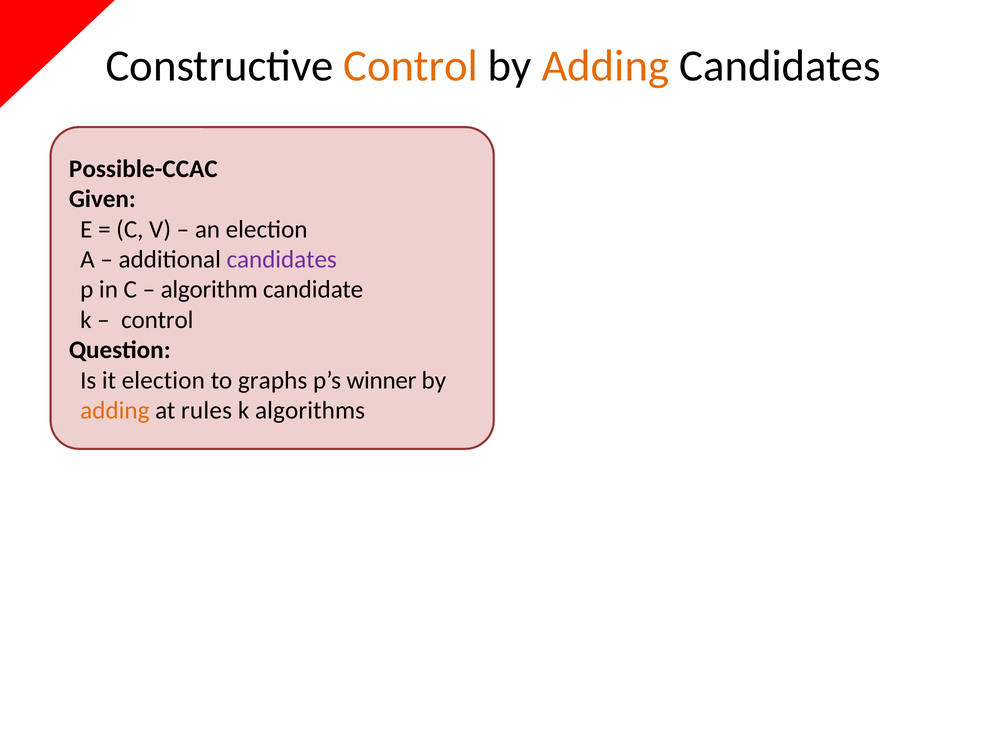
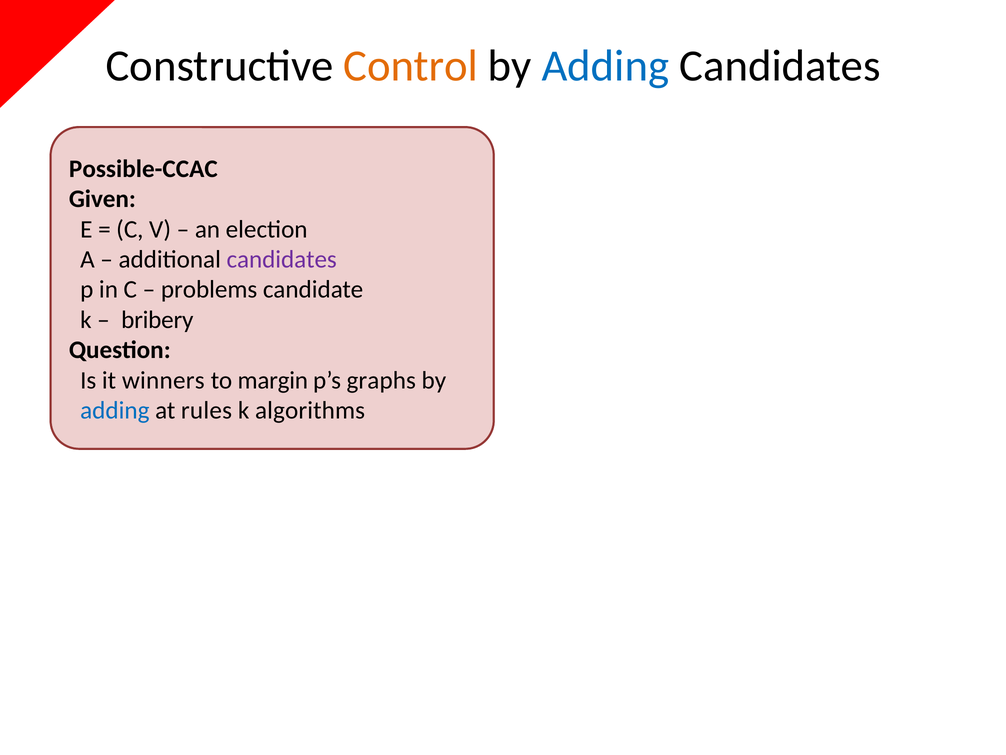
Adding at (605, 66) colour: orange -> blue
algorithm: algorithm -> problems
control at (157, 320): control -> bribery
it election: election -> winners
graphs: graphs -> margin
winner: winner -> graphs
adding at (115, 410) colour: orange -> blue
